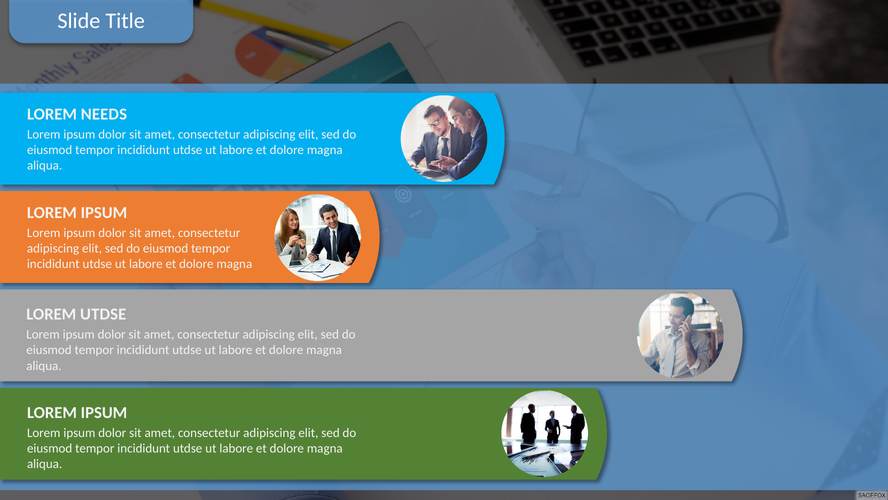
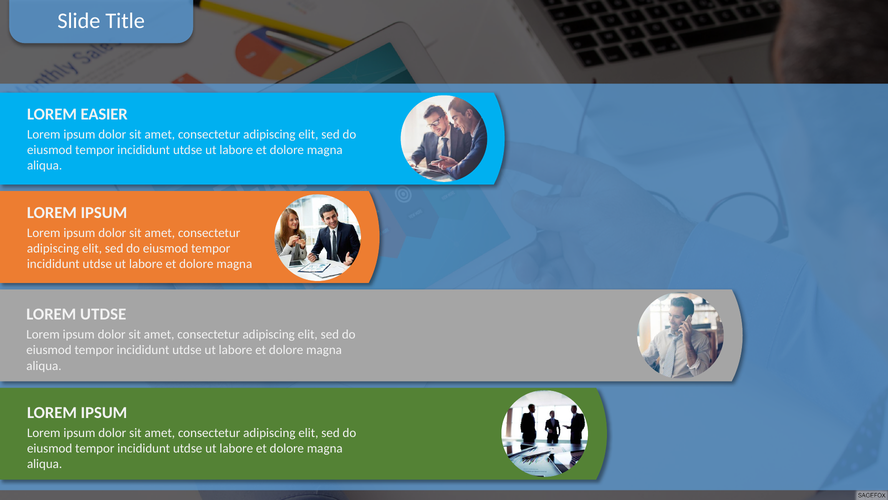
NEEDS: NEEDS -> EASIER
